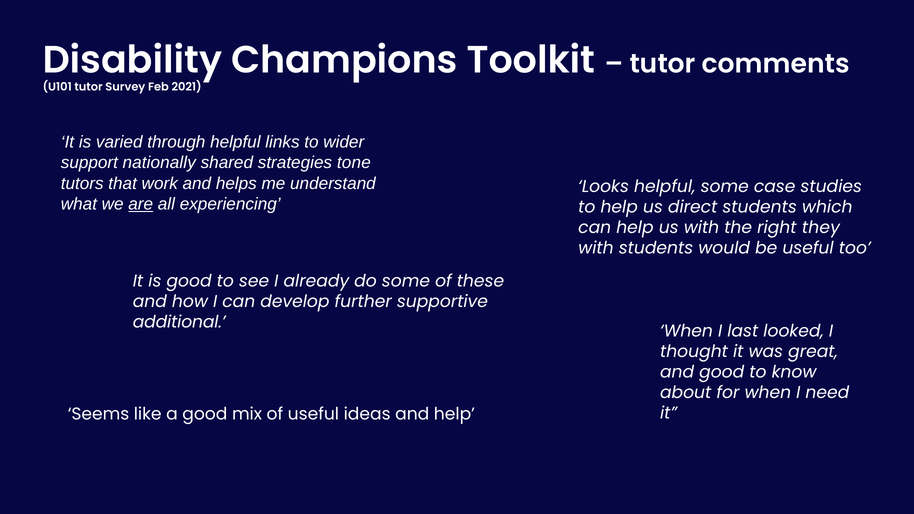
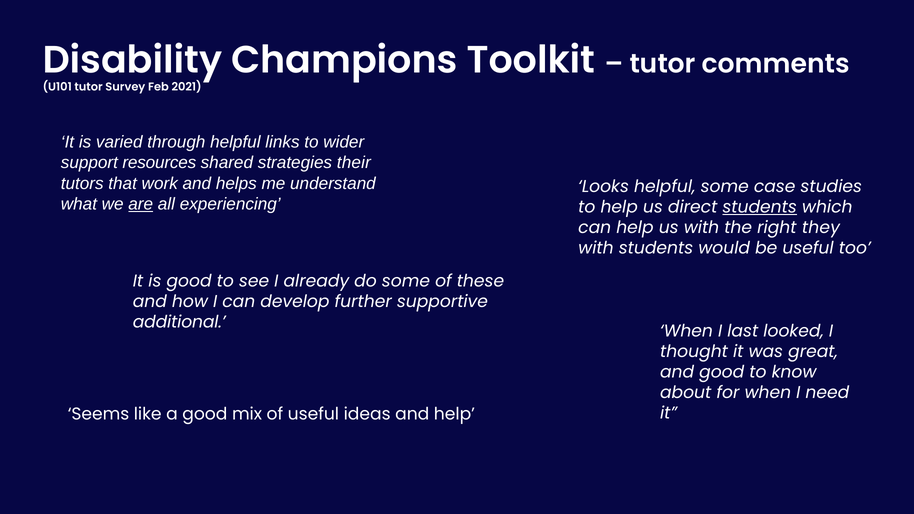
nationally: nationally -> resources
tone: tone -> their
students at (760, 207) underline: none -> present
